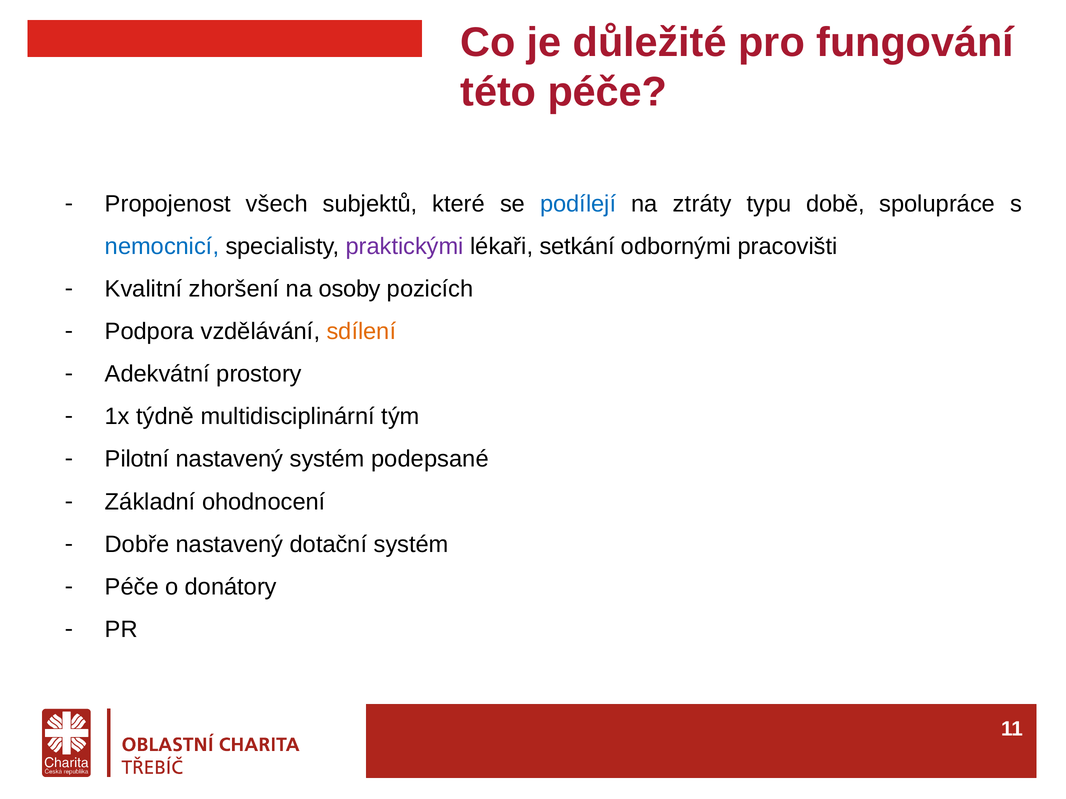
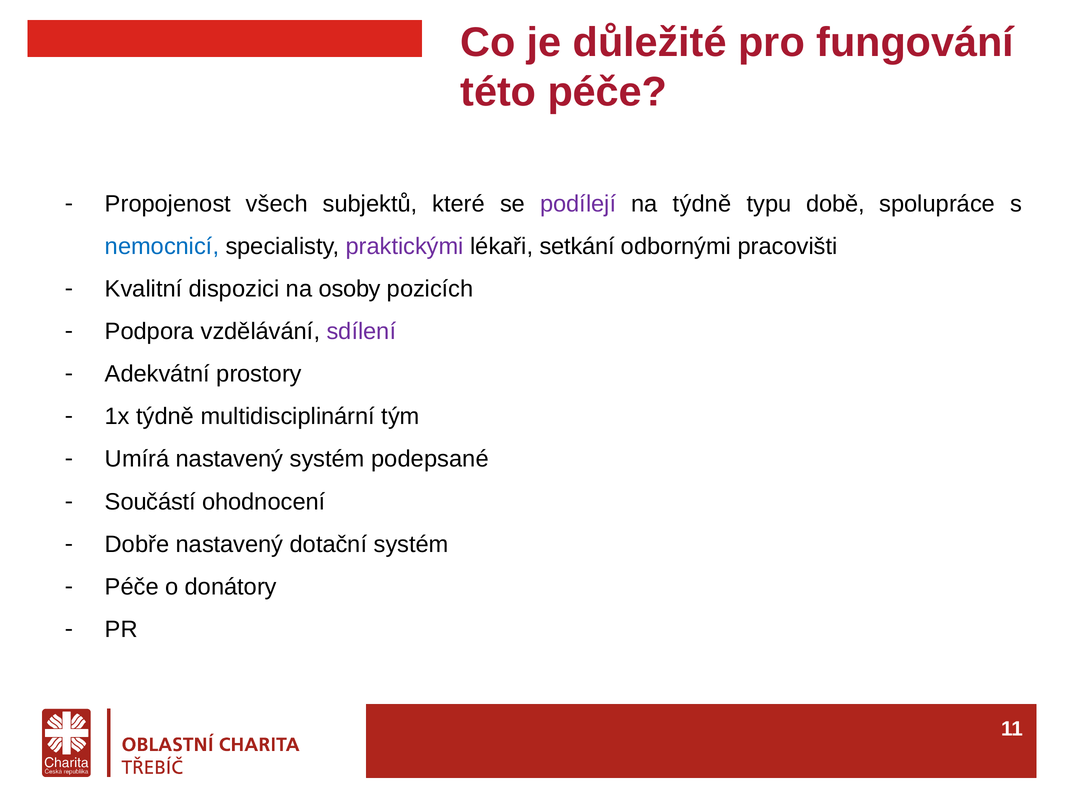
podílejí colour: blue -> purple
na ztráty: ztráty -> týdně
zhoršení: zhoršení -> dispozici
sdílení colour: orange -> purple
Pilotní: Pilotní -> Umírá
Základní: Základní -> Součástí
